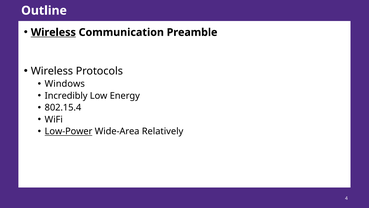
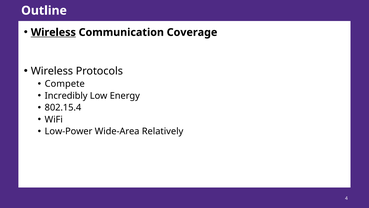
Preamble: Preamble -> Coverage
Windows: Windows -> Compete
Low-Power underline: present -> none
